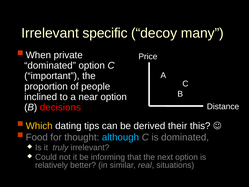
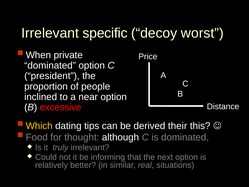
many: many -> worst
important: important -> president
decisions: decisions -> excessive
although colour: light blue -> white
